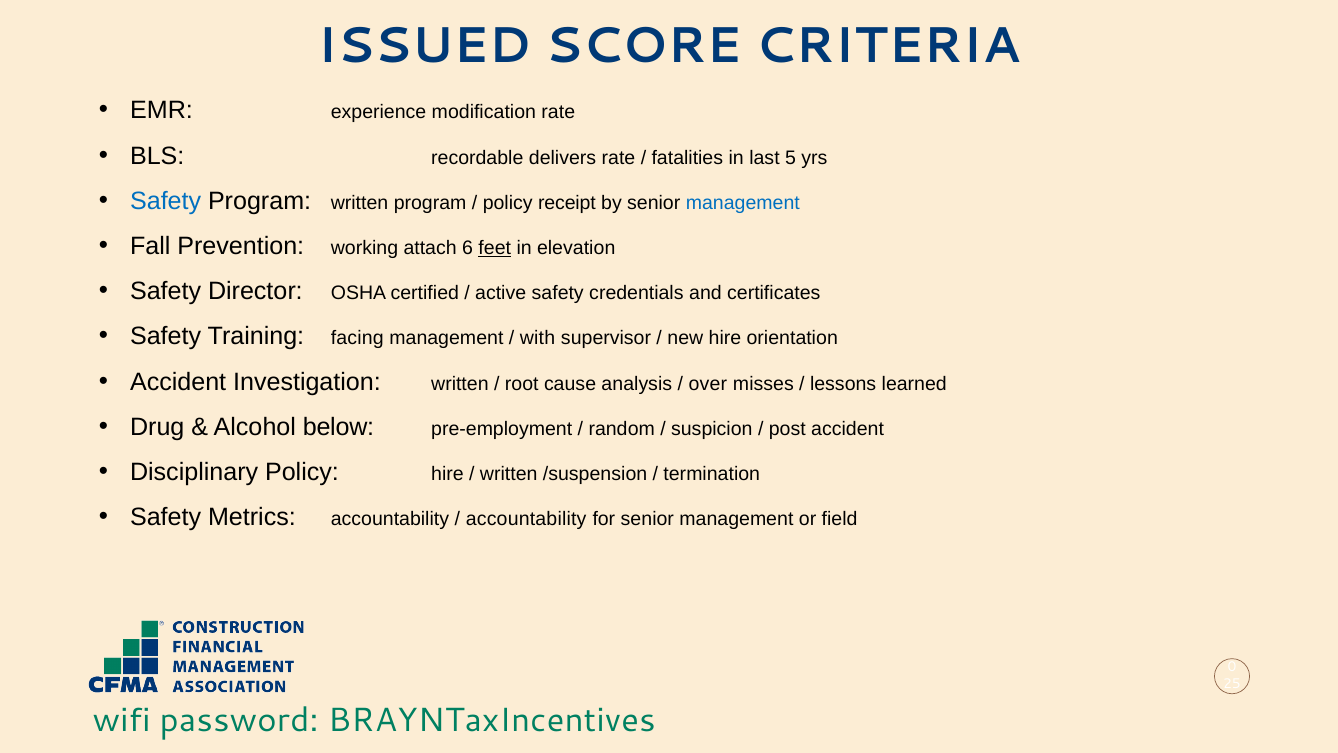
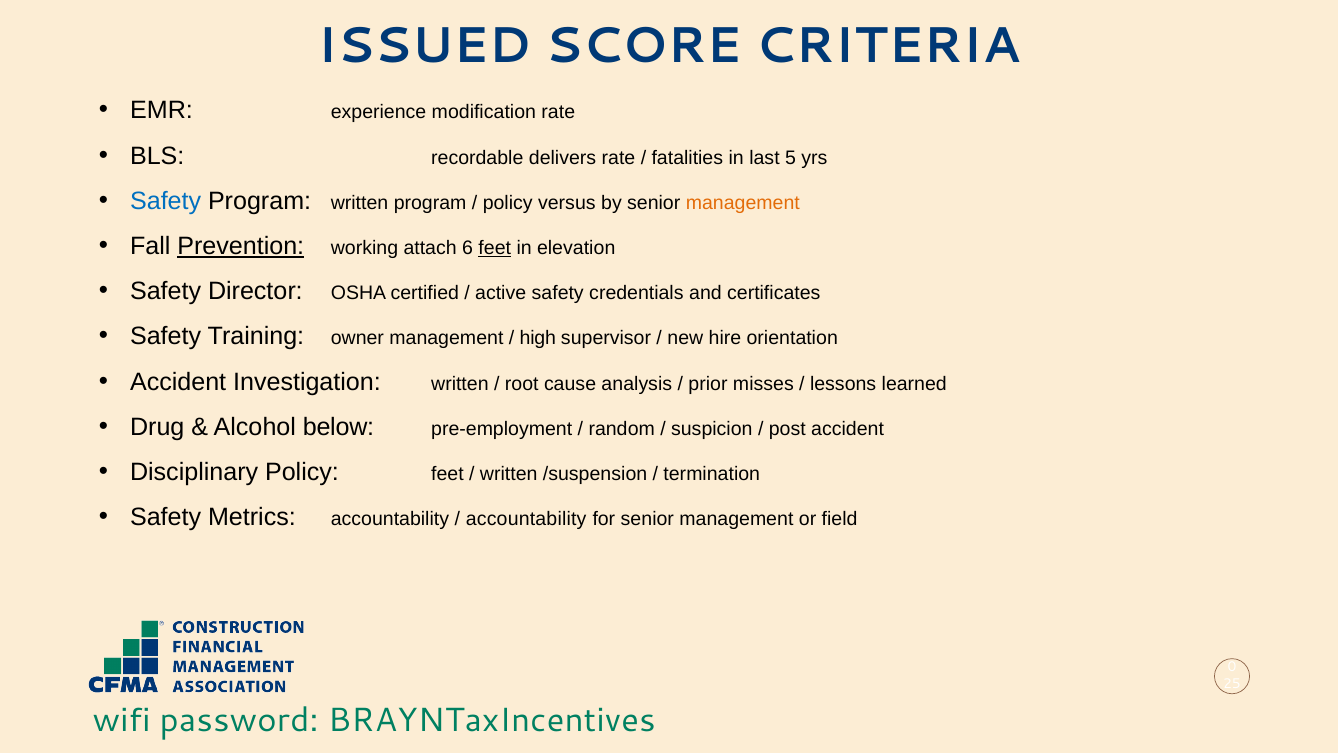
receipt: receipt -> versus
management at (743, 203) colour: blue -> orange
Prevention underline: none -> present
facing: facing -> owner
with: with -> high
over: over -> prior
Policy hire: hire -> feet
